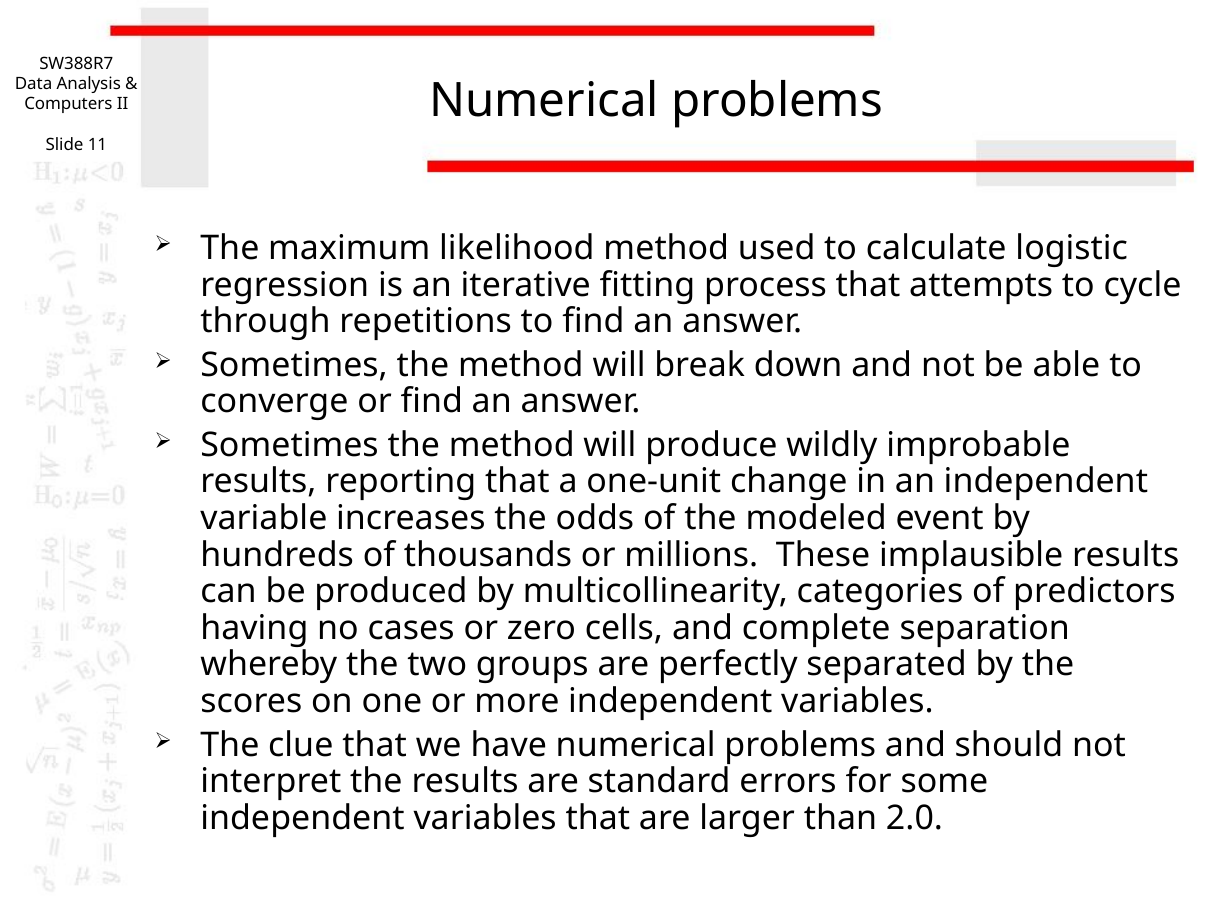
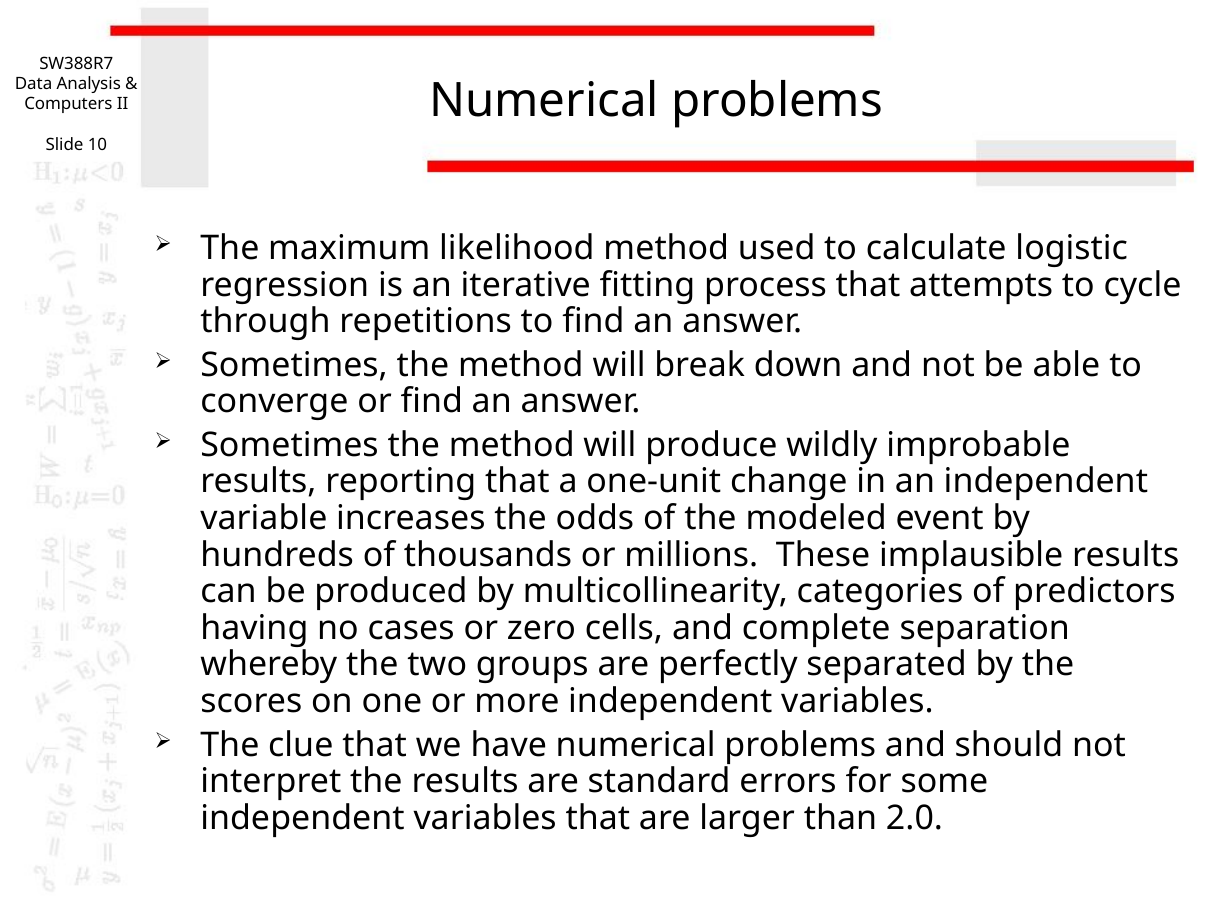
11: 11 -> 10
